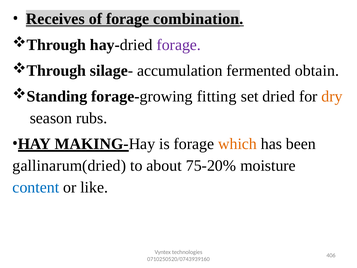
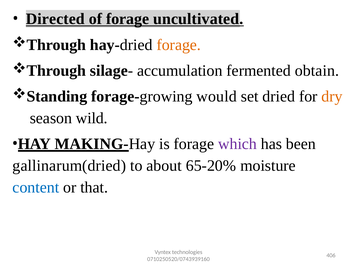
Receives: Receives -> Directed
combination: combination -> uncultivated
forage at (179, 45) colour: purple -> orange
fitting: fitting -> would
rubs: rubs -> wild
which colour: orange -> purple
75-20%: 75-20% -> 65-20%
like: like -> that
